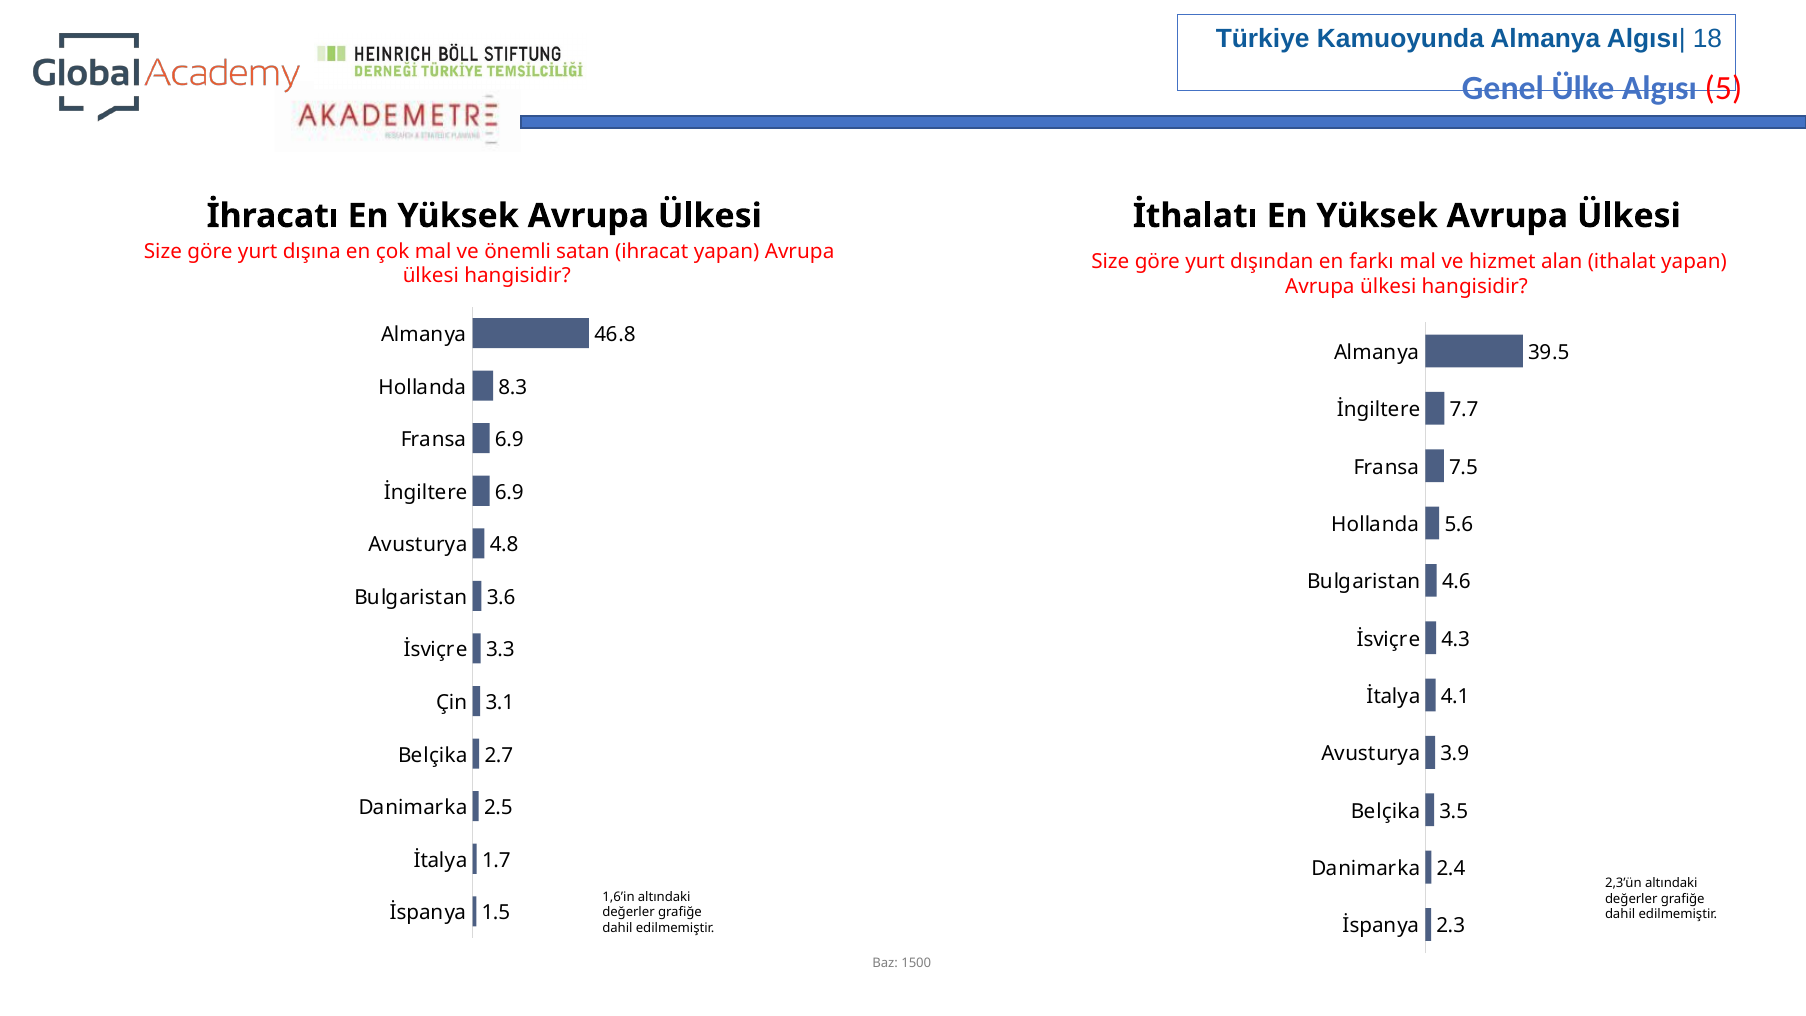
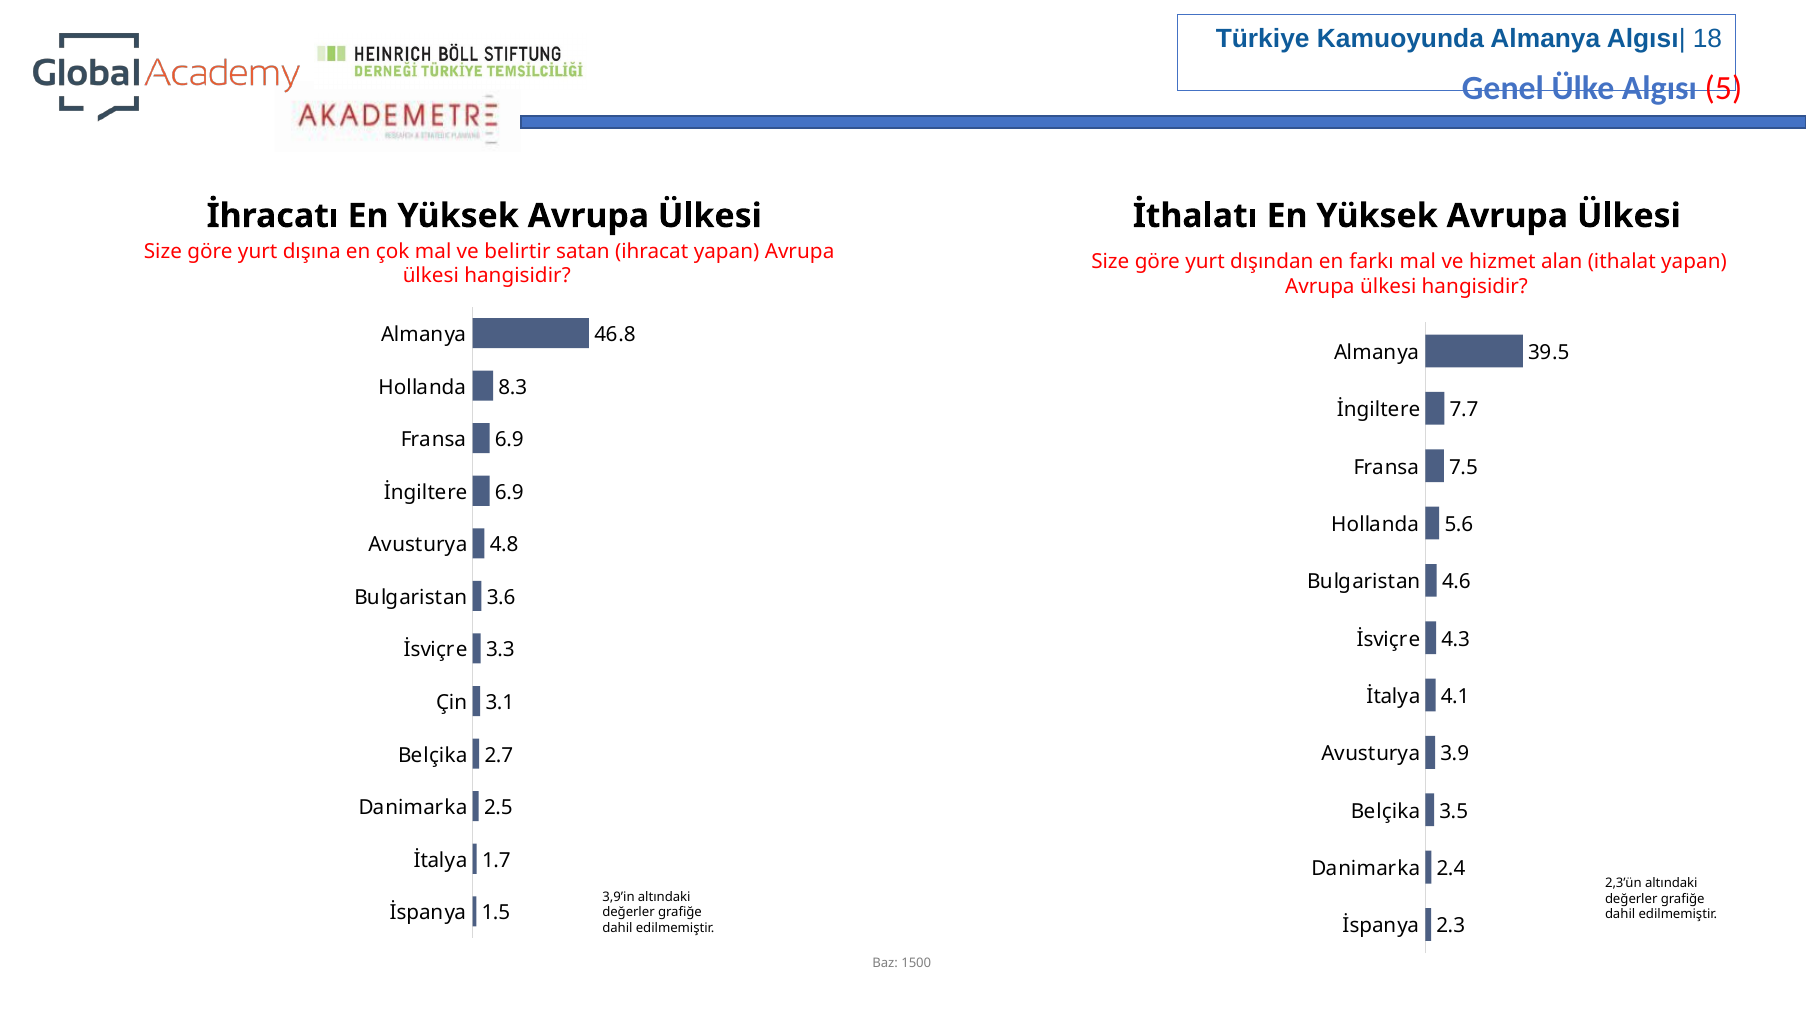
önemli: önemli -> belirtir
1,6’in: 1,6’in -> 3,9’in
